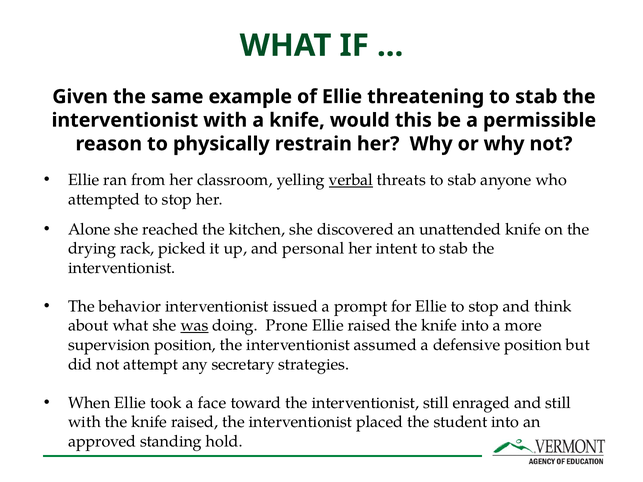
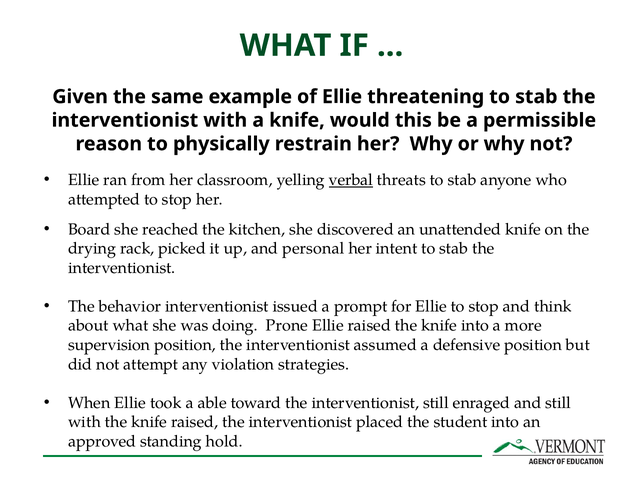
Alone: Alone -> Board
was underline: present -> none
secretary: secretary -> violation
face: face -> able
